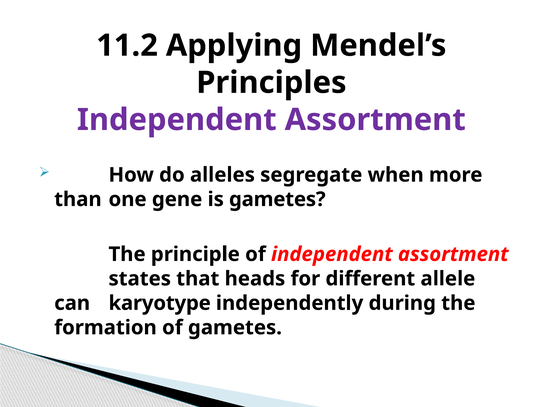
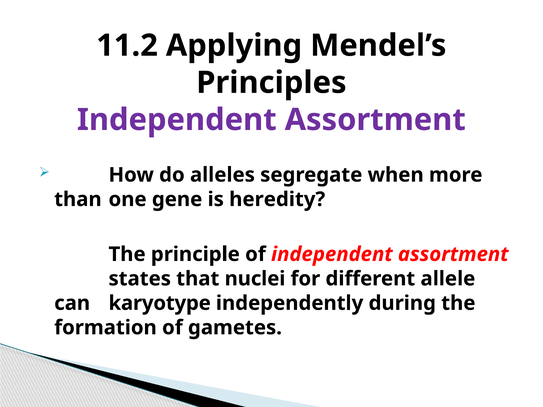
is gametes: gametes -> heredity
heads: heads -> nuclei
